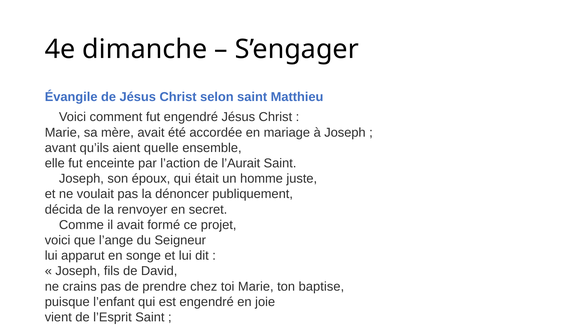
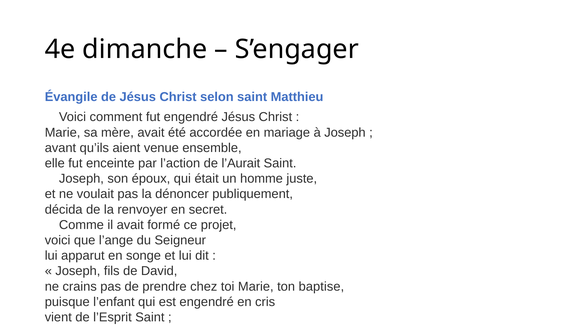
quelle: quelle -> venue
joie: joie -> cris
